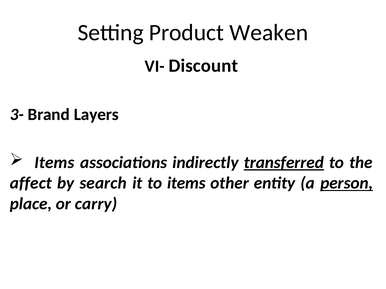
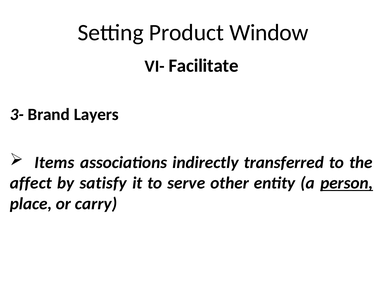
Weaken: Weaken -> Window
Discount: Discount -> Facilitate
transferred underline: present -> none
search: search -> satisfy
to items: items -> serve
